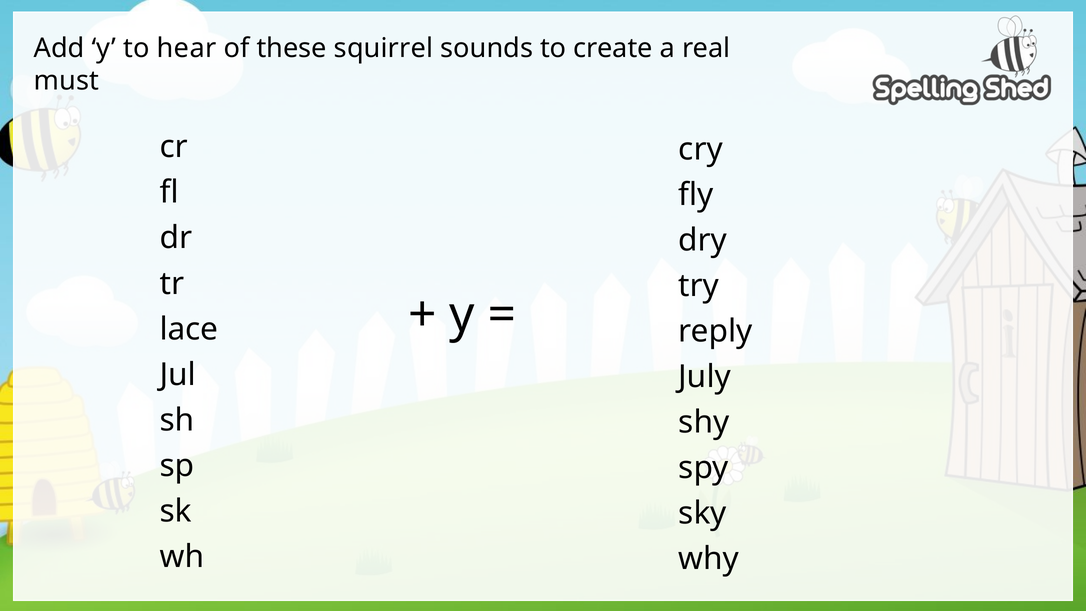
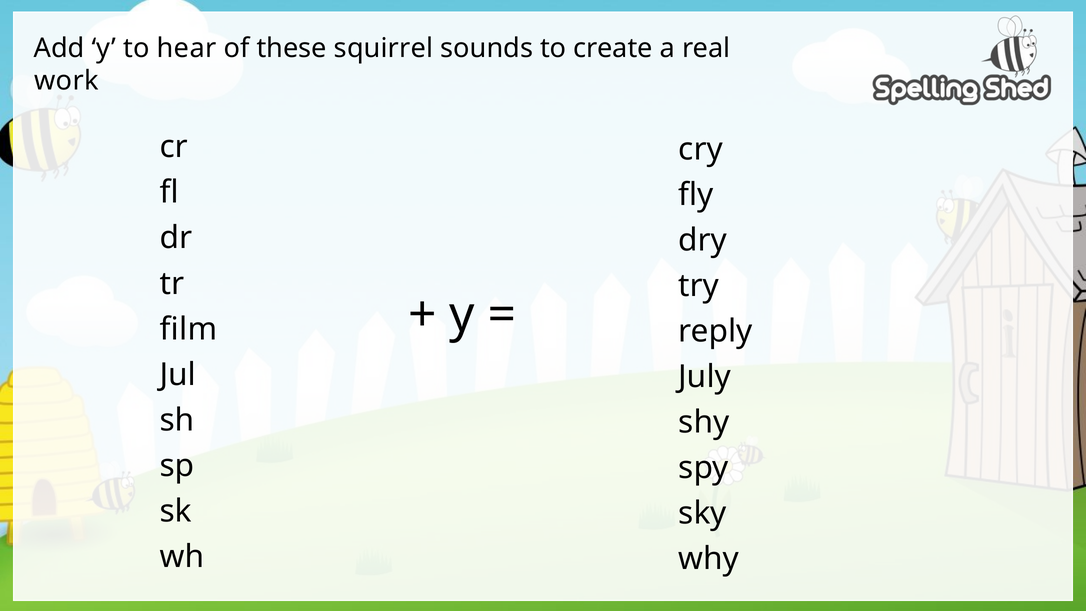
must: must -> work
lace: lace -> film
